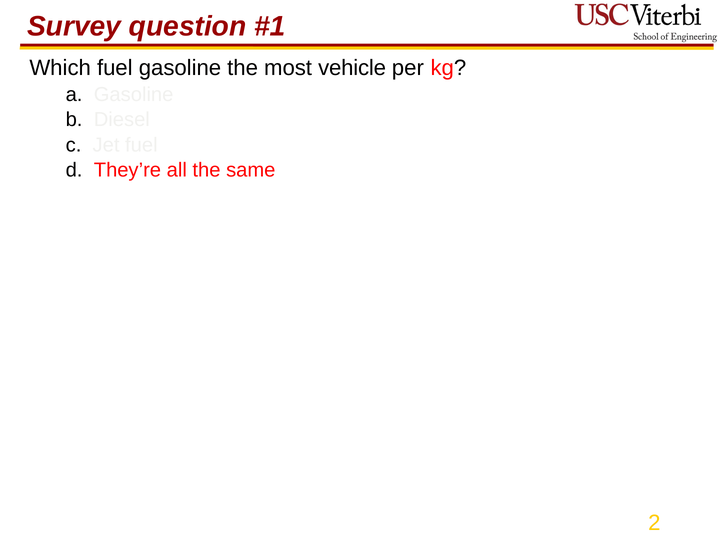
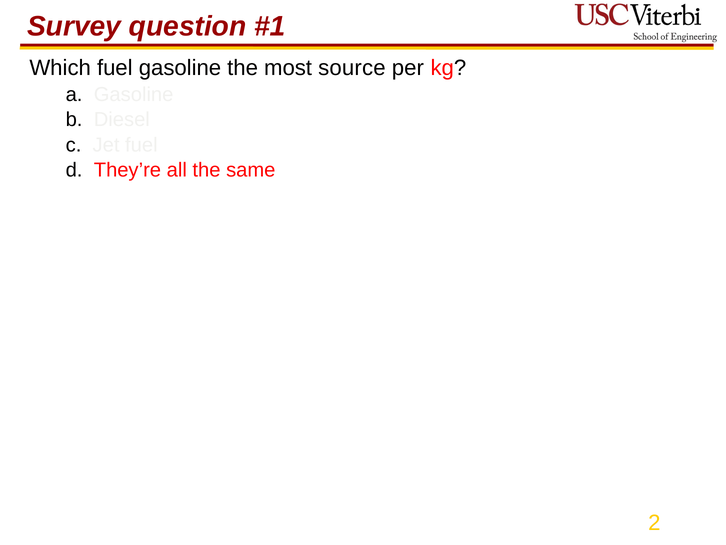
vehicle: vehicle -> source
